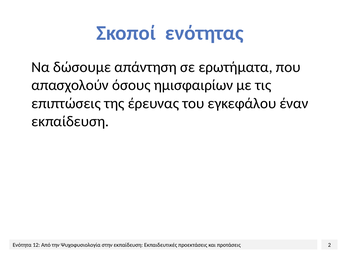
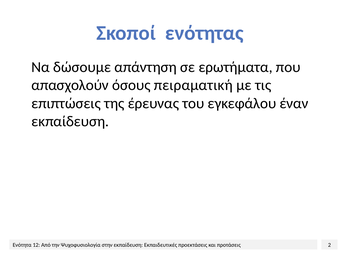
ημισφαιρίων: ημισφαιρίων -> πειραματική
